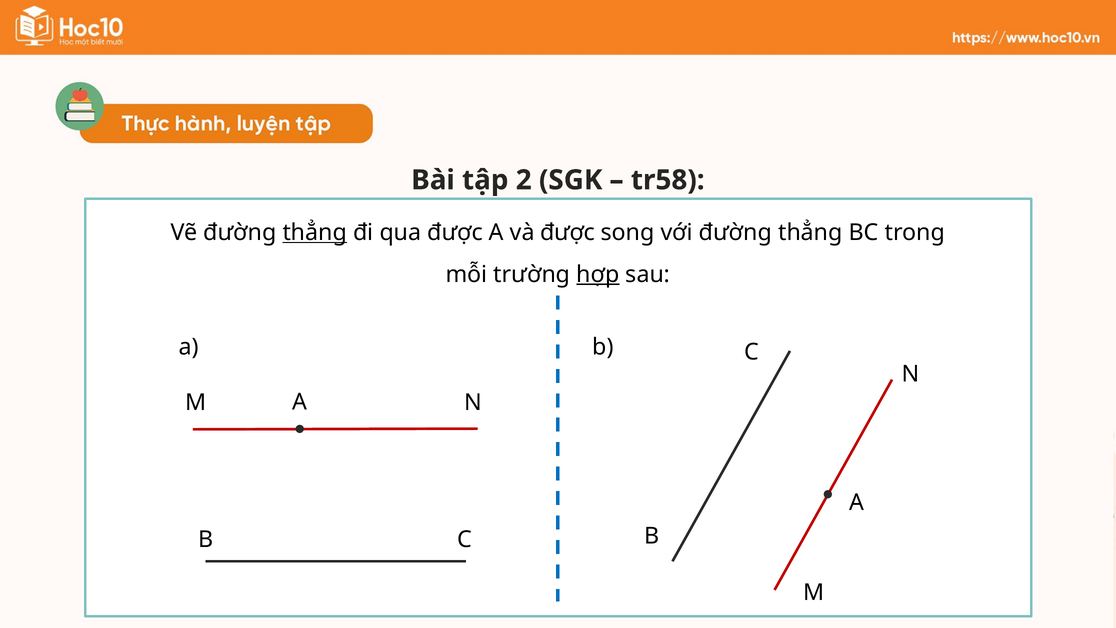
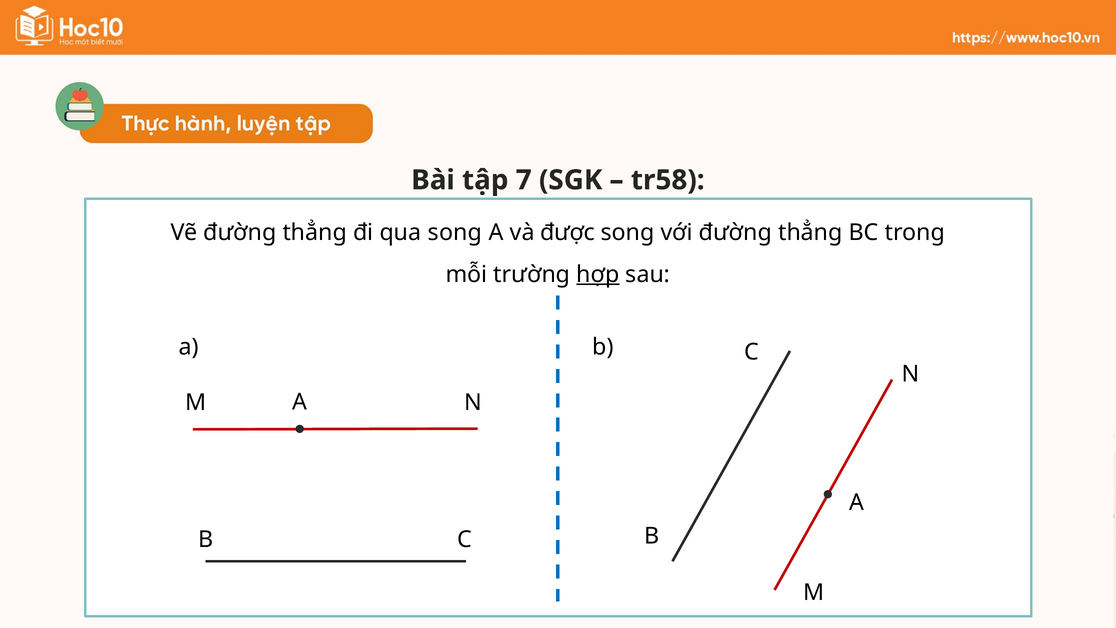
2: 2 -> 7
thẳng at (315, 232) underline: present -> none
qua được: được -> song
